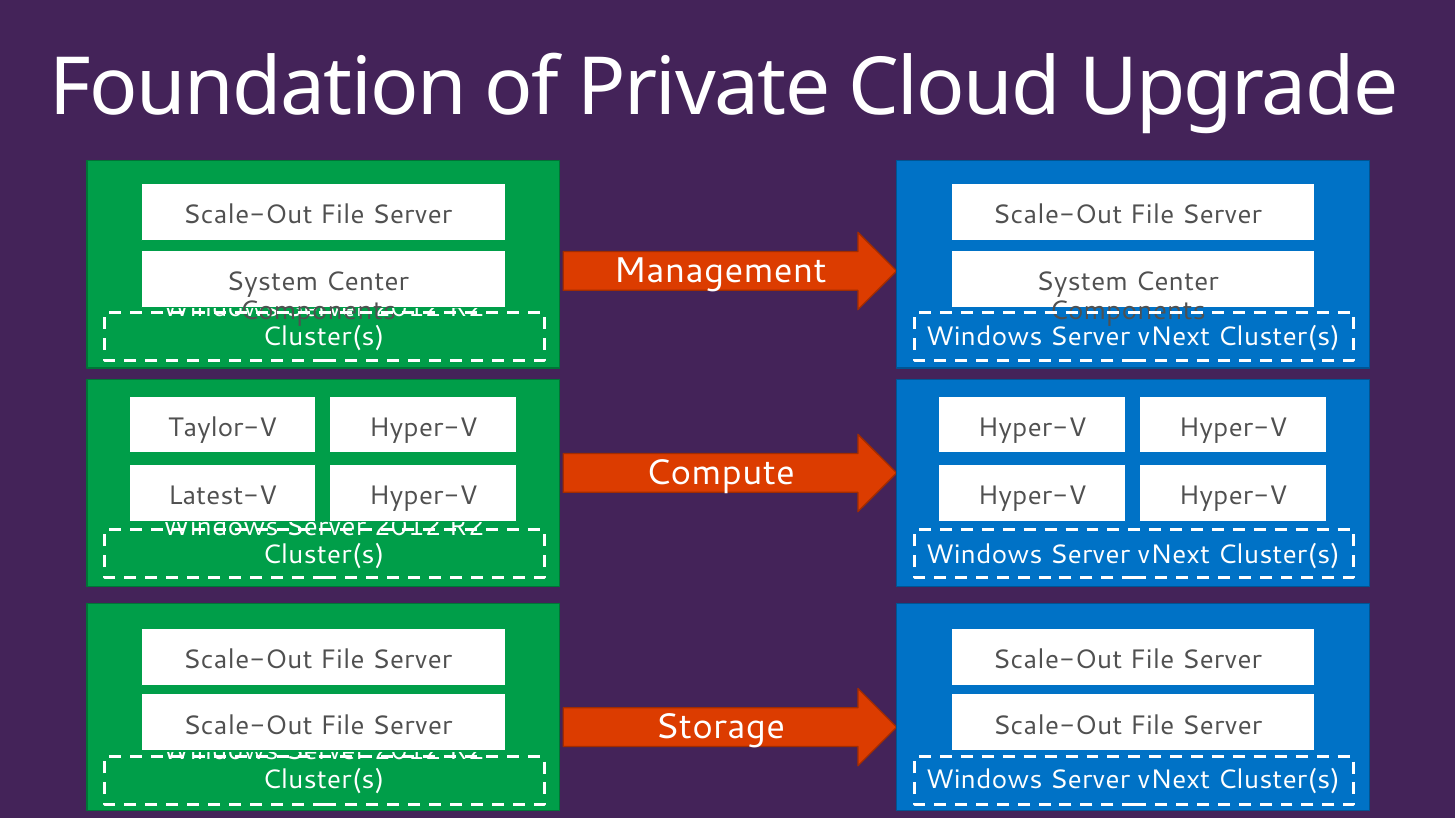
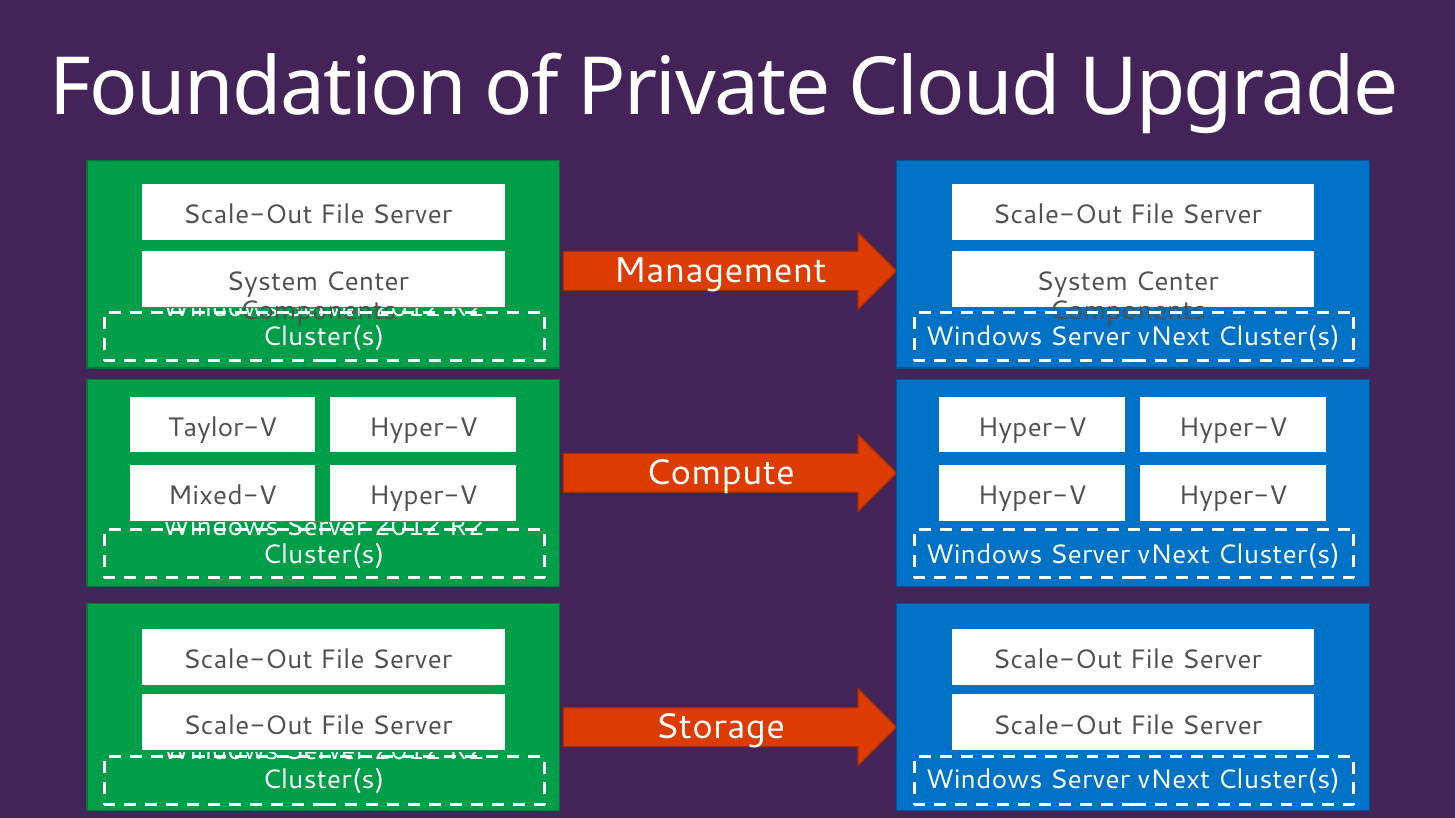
Latest-V: Latest-V -> Mixed-V
